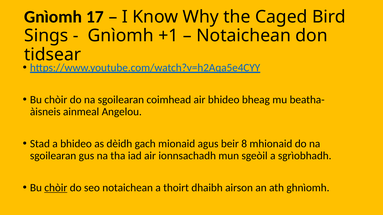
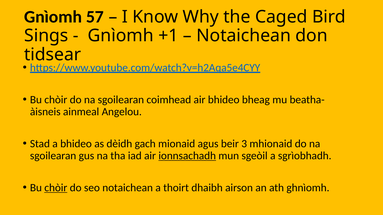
17: 17 -> 57
8: 8 -> 3
ionnsachadh underline: none -> present
